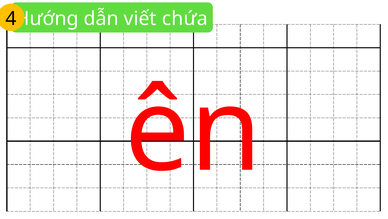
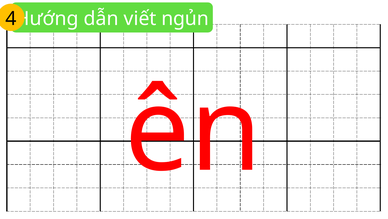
chứa: chứa -> ngủn
